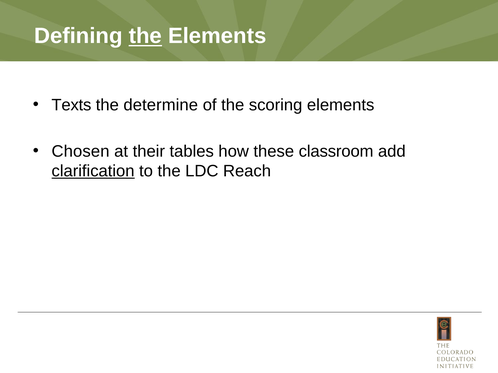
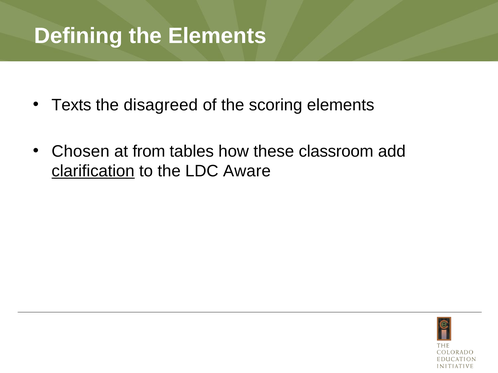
the at (145, 36) underline: present -> none
determine: determine -> disagreed
their: their -> from
Reach: Reach -> Aware
